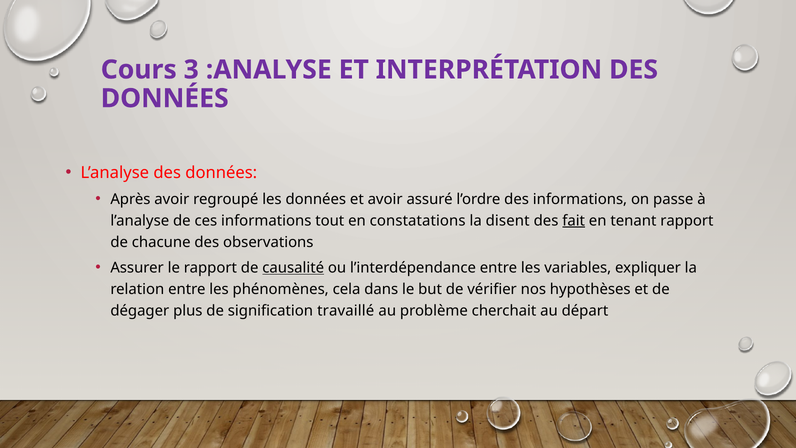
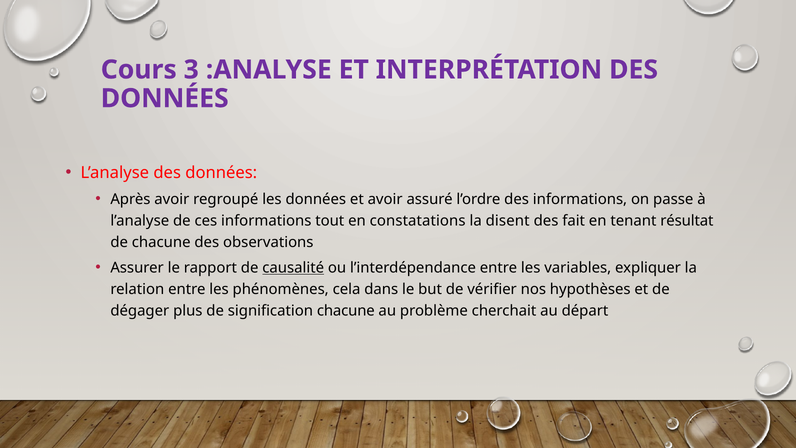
fait underline: present -> none
tenant rapport: rapport -> résultat
signification travaillé: travaillé -> chacune
